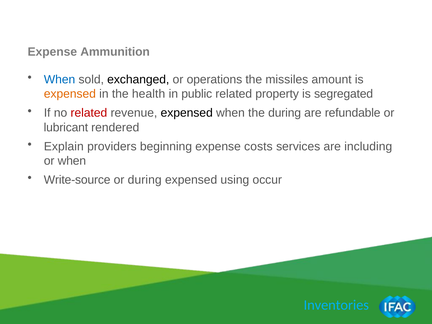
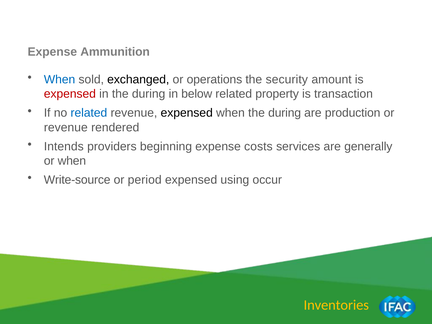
missiles: missiles -> security
expensed at (70, 94) colour: orange -> red
in the health: health -> during
public: public -> below
segregated: segregated -> transaction
related at (89, 113) colour: red -> blue
refundable: refundable -> production
lubricant at (66, 127): lubricant -> revenue
Explain: Explain -> Intends
including: including -> generally
or during: during -> period
Inventories colour: light blue -> yellow
